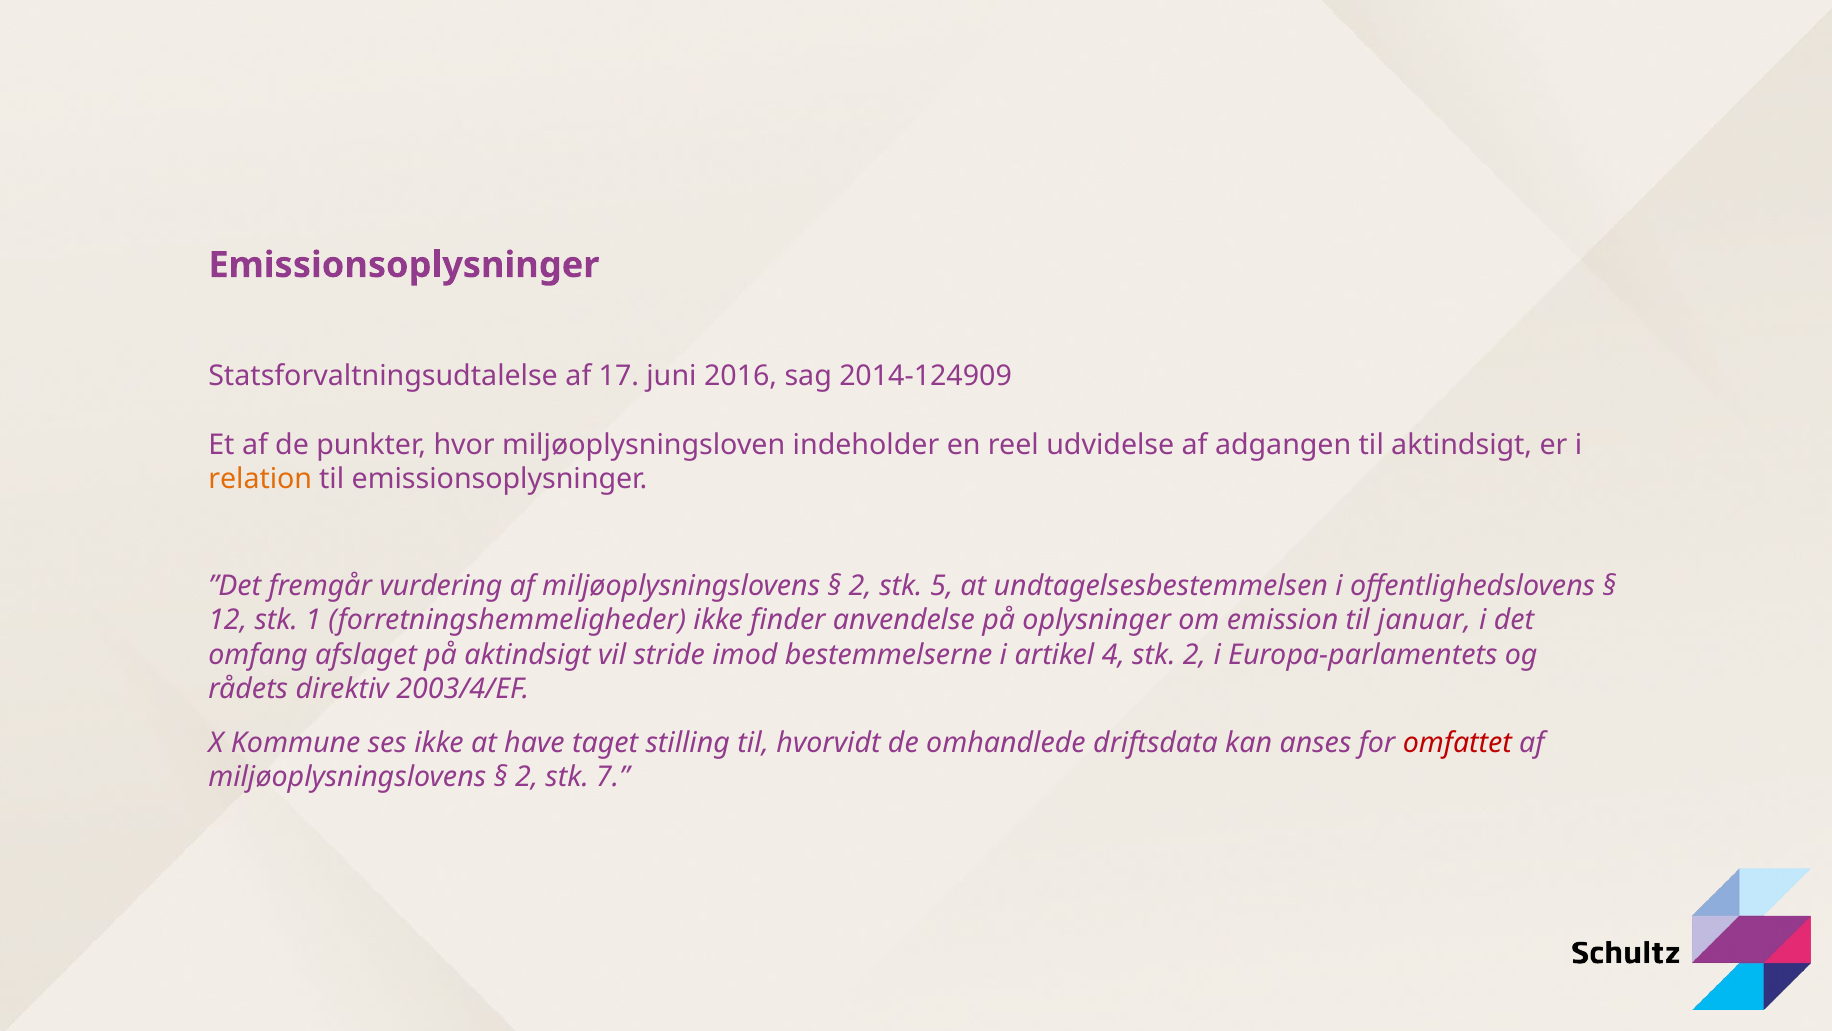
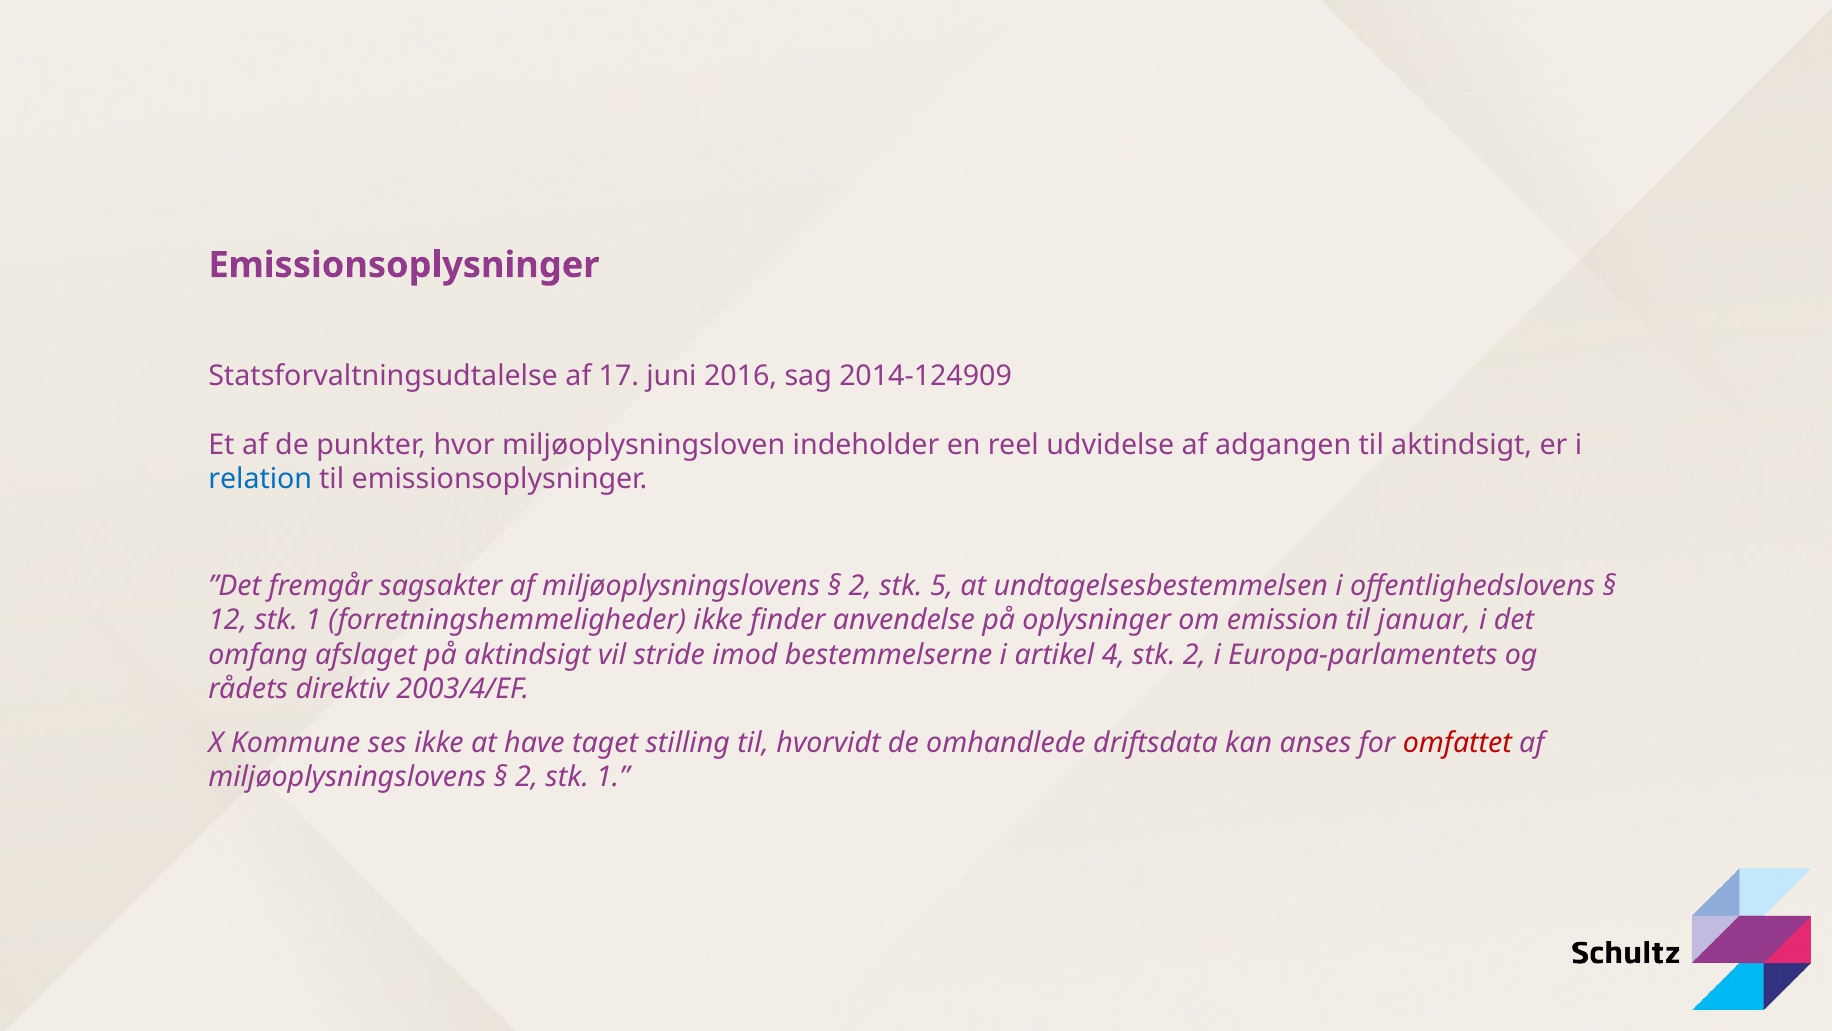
relation colour: orange -> blue
vurdering: vurdering -> sagsakter
2 stk 7: 7 -> 1
